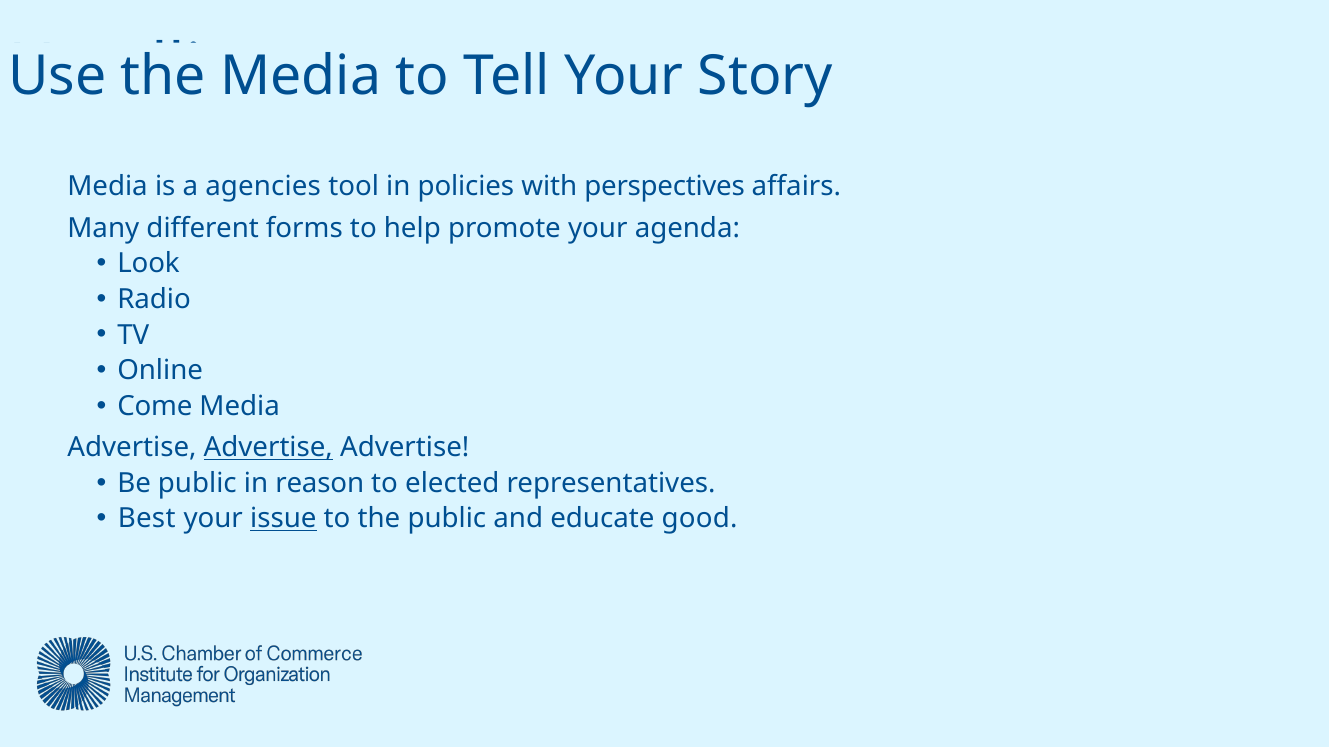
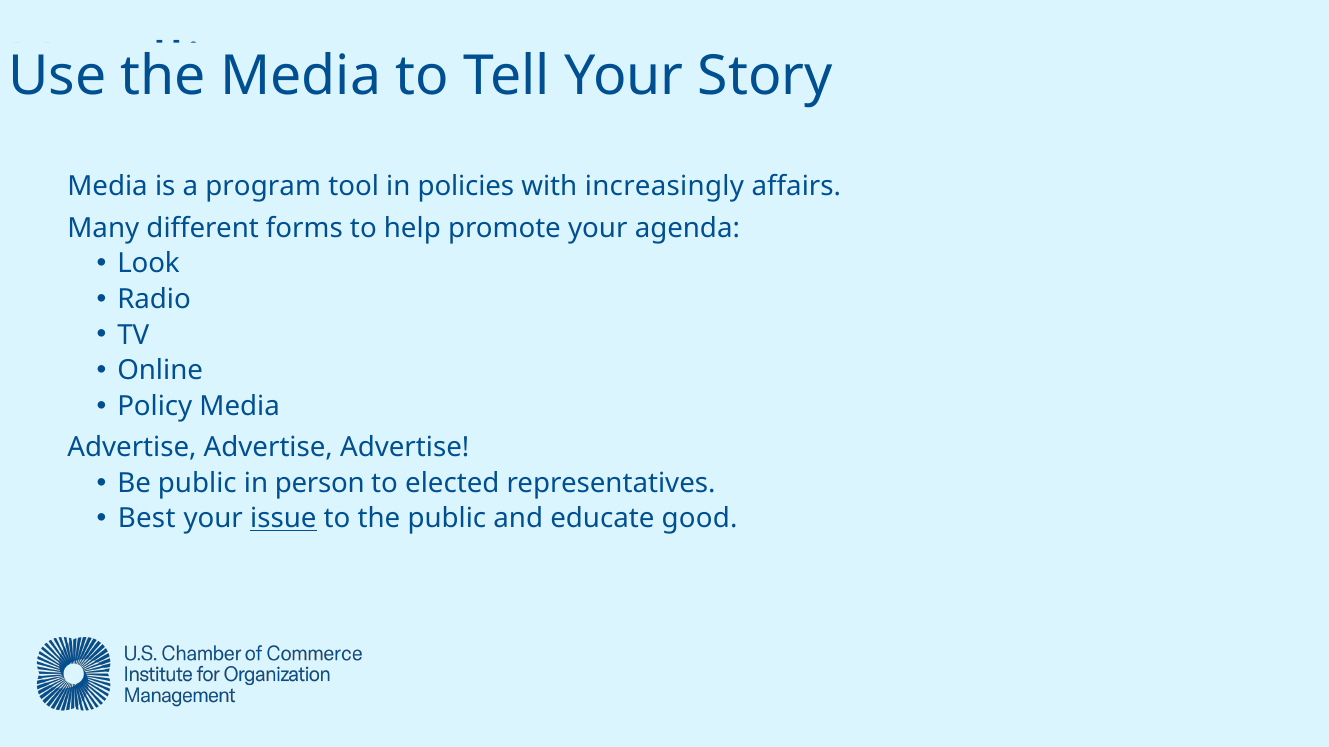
agencies: agencies -> program
perspectives: perspectives -> increasingly
Come: Come -> Policy
Advertise at (268, 448) underline: present -> none
reason: reason -> person
